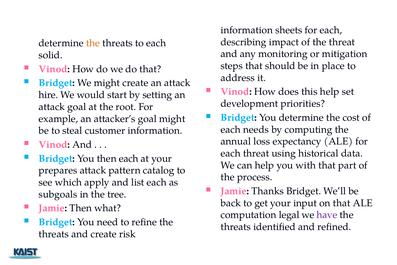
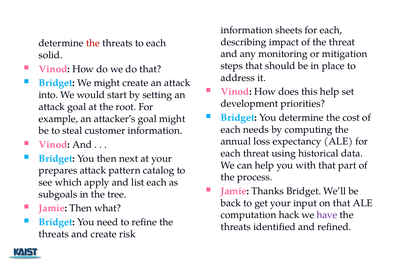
the at (93, 43) colour: orange -> red
hire: hire -> into
then each: each -> next
legal: legal -> hack
